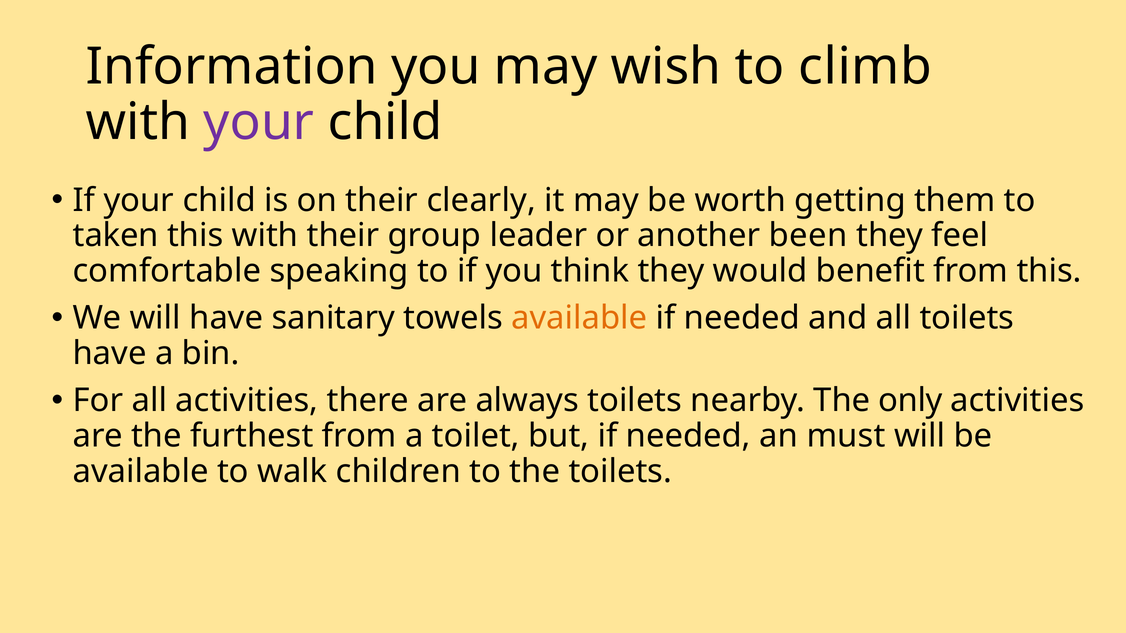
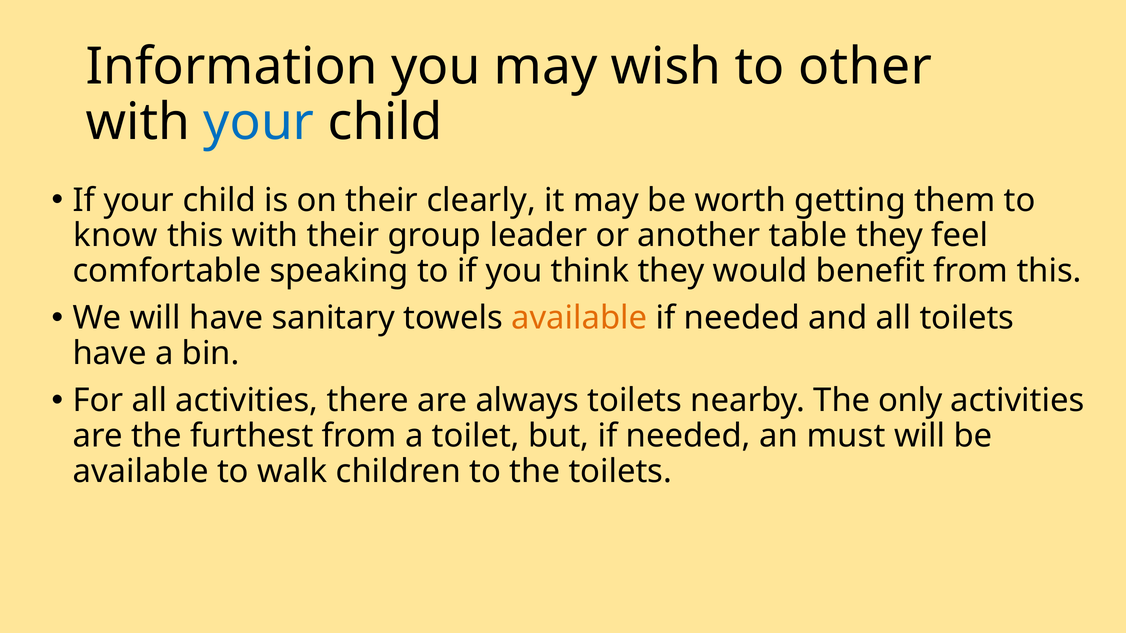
climb: climb -> other
your at (259, 122) colour: purple -> blue
taken: taken -> know
been: been -> table
